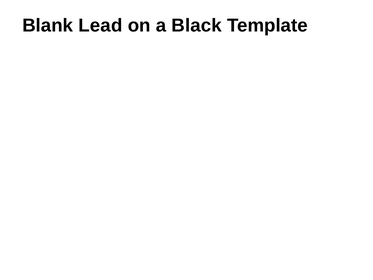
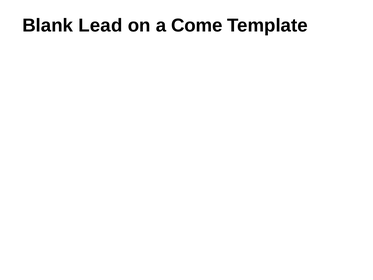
Black: Black -> Come
